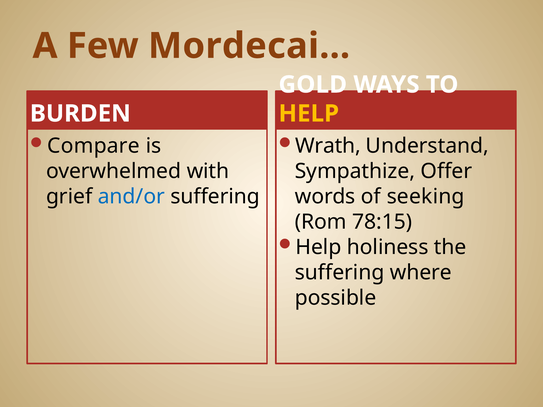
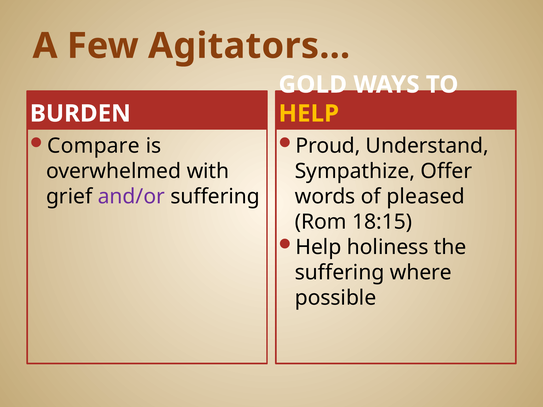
Mordecai…: Mordecai… -> Agitators…
Wrath: Wrath -> Proud
and/or colour: blue -> purple
seeking: seeking -> pleased
78:15: 78:15 -> 18:15
